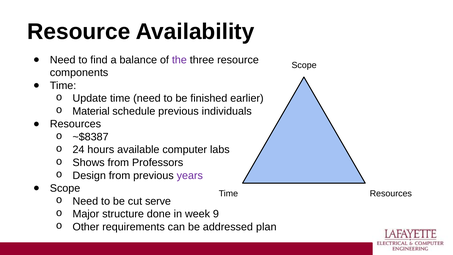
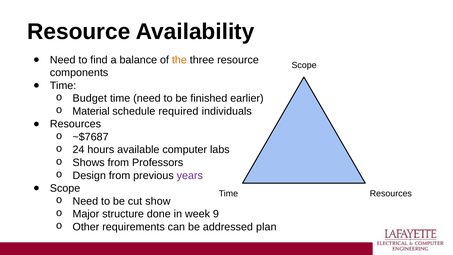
the colour: purple -> orange
Update: Update -> Budget
schedule previous: previous -> required
~$8387: ~$8387 -> ~$7687
serve: serve -> show
